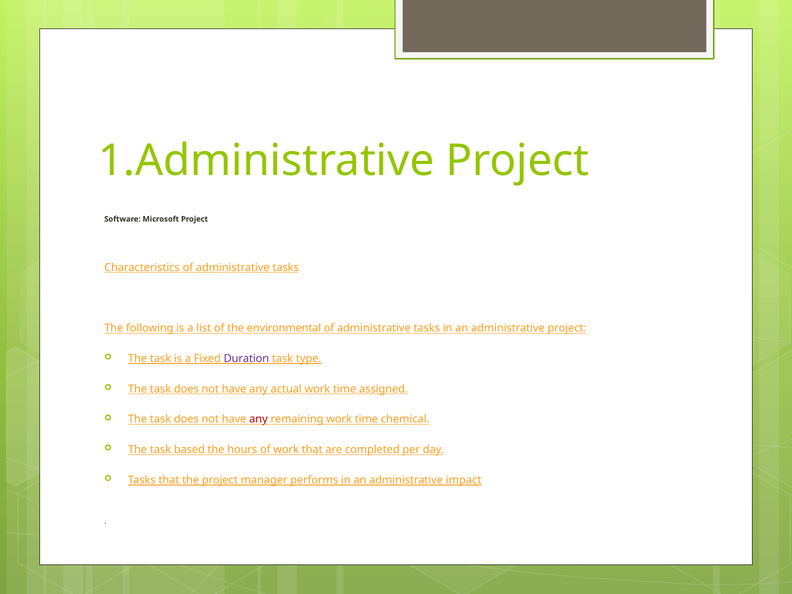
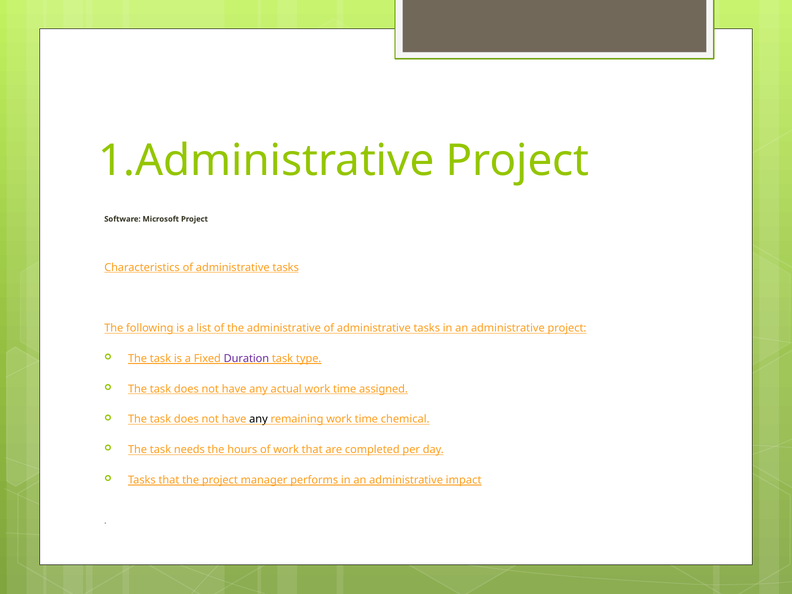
the environmental: environmental -> administrative
any at (258, 419) colour: red -> black
based: based -> needs
